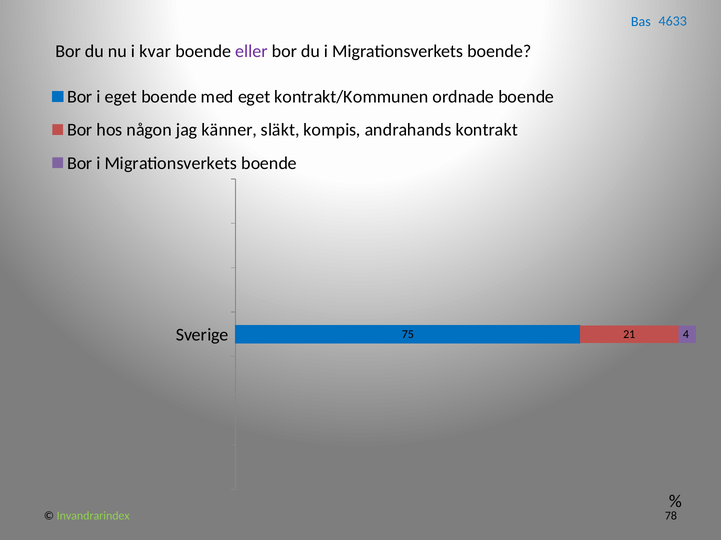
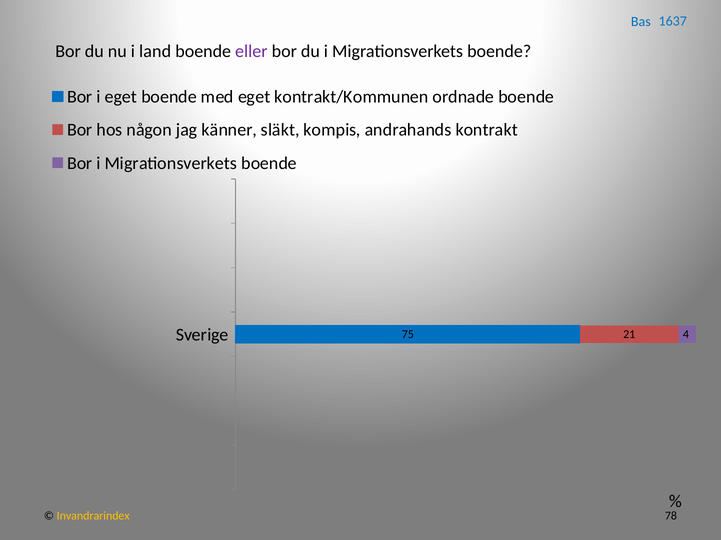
4633: 4633 -> 1637
kvar: kvar -> land
Invandrarindex colour: light green -> yellow
